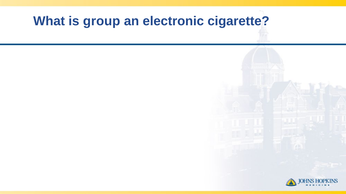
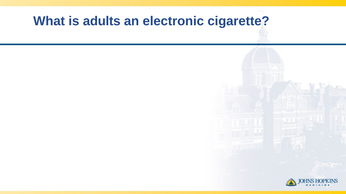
group: group -> adults
